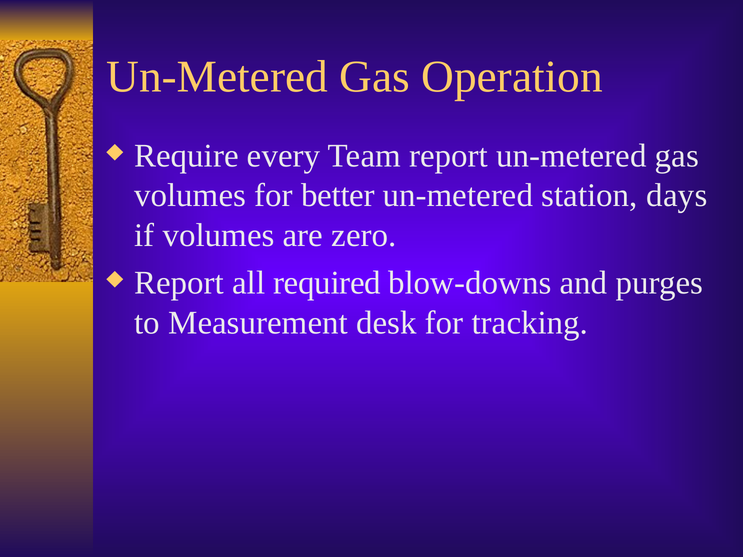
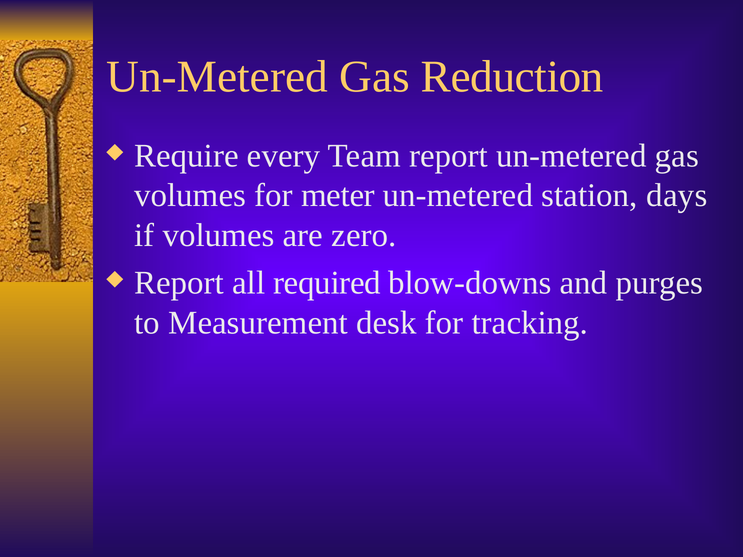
Operation: Operation -> Reduction
better: better -> meter
